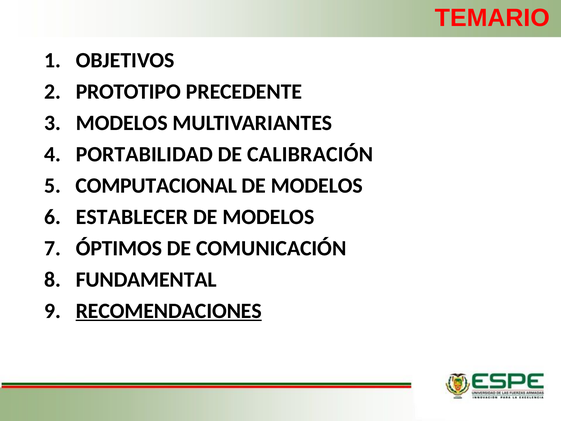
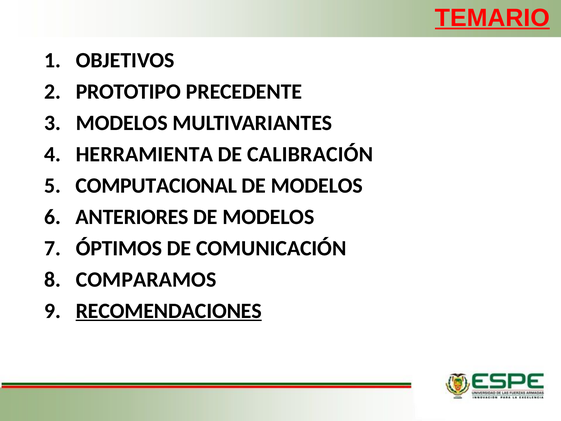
TEMARIO underline: none -> present
PORTABILIDAD: PORTABILIDAD -> HERRAMIENTA
ESTABLECER: ESTABLECER -> ANTERIORES
FUNDAMENTAL: FUNDAMENTAL -> COMPARAMOS
